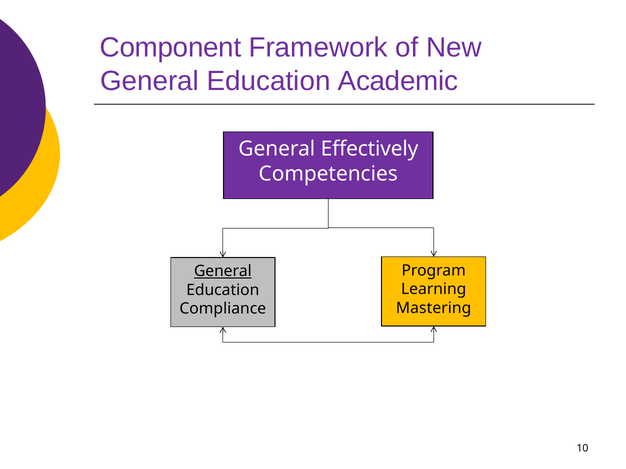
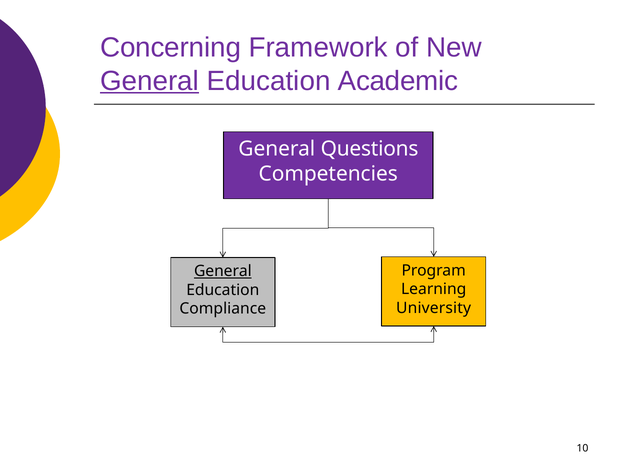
Component: Component -> Concerning
General at (150, 81) underline: none -> present
Effectively: Effectively -> Questions
Mastering: Mastering -> University
